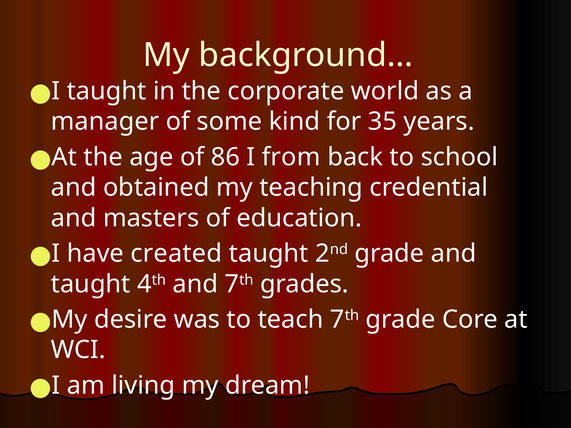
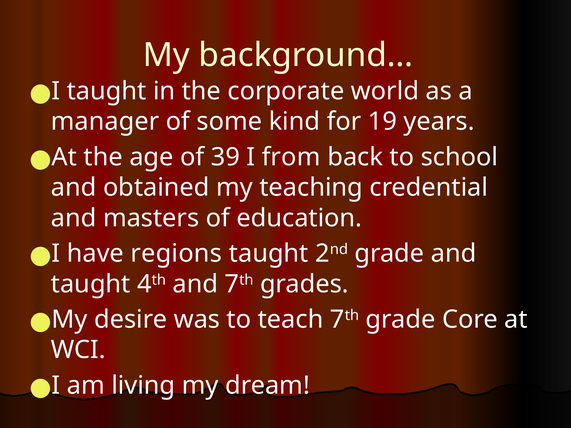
35: 35 -> 19
86: 86 -> 39
created: created -> regions
